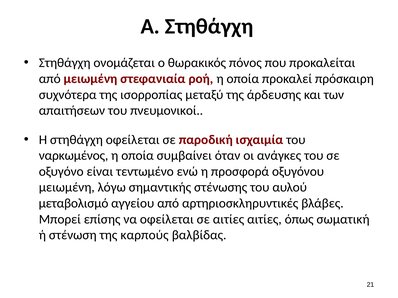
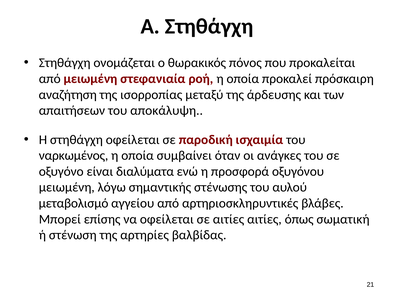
συχνότερα: συχνότερα -> αναζήτηση
πνευμονικοί: πνευμονικοί -> αποκάλυψη
τεντωμένο: τεντωμένο -> διαλύματα
καρπούς: καρπούς -> αρτηρίες
